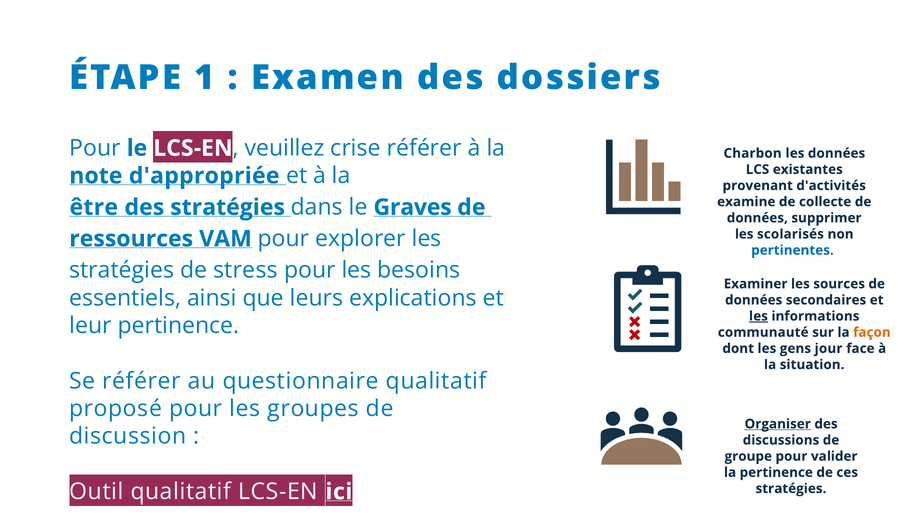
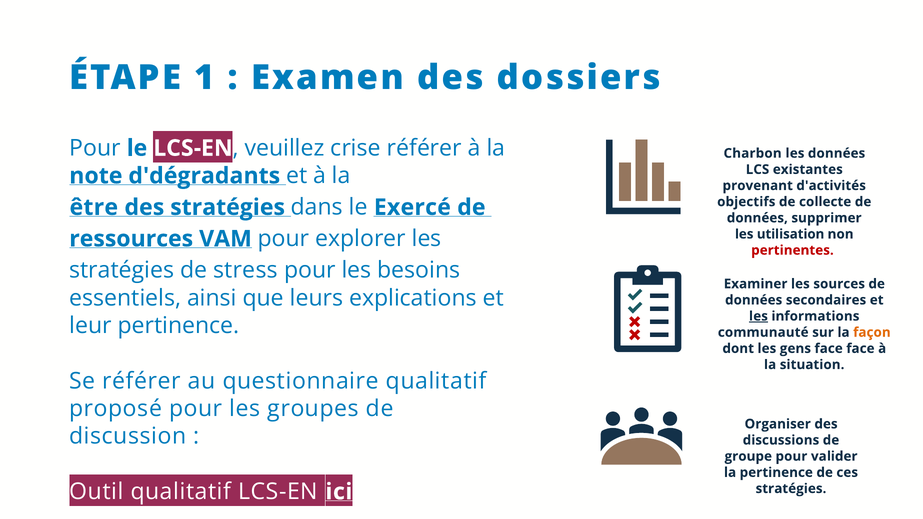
d'appropriée: d'appropriée -> d'dégradants
examine: examine -> objectifs
Graves: Graves -> Exercé
scolarisés: scolarisés -> utilisation
pertinentes colour: blue -> red
gens jour: jour -> face
Organiser underline: present -> none
